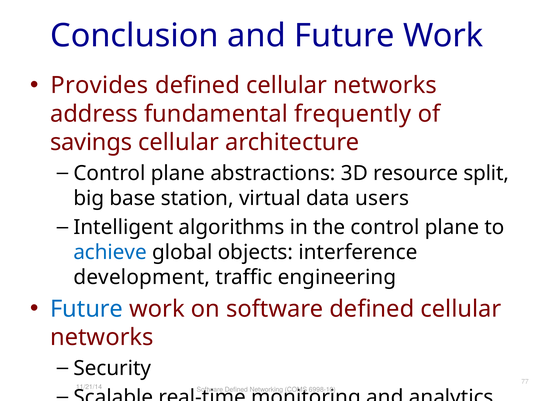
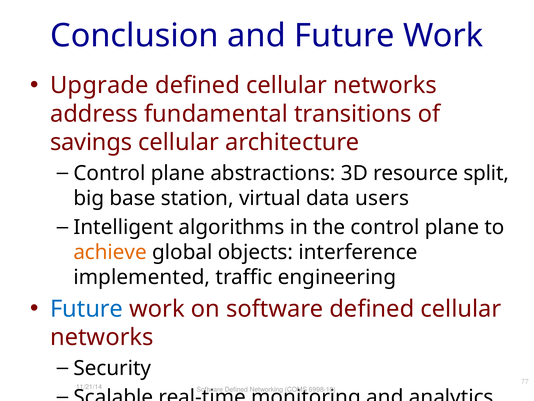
Provides: Provides -> Upgrade
frequently: frequently -> transitions
achieve colour: blue -> orange
development: development -> implemented
